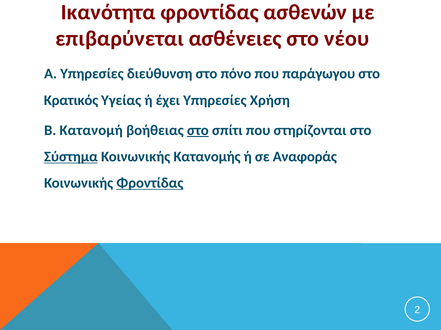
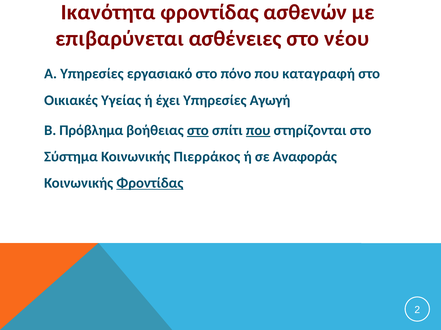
διεύθυνση: διεύθυνση -> εργασιακό
παράγωγου: παράγωγου -> καταγραφή
Κρατικός: Κρατικός -> Οικιακές
Χρήση: Χρήση -> Αγωγή
Κατανομή: Κατανομή -> Πρόβλημα
που at (258, 131) underline: none -> present
Σύστημα underline: present -> none
Κατανομής: Κατανομής -> Πιερράκος
